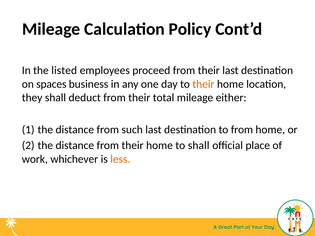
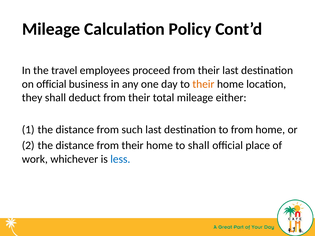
listed: listed -> travel
on spaces: spaces -> official
less colour: orange -> blue
